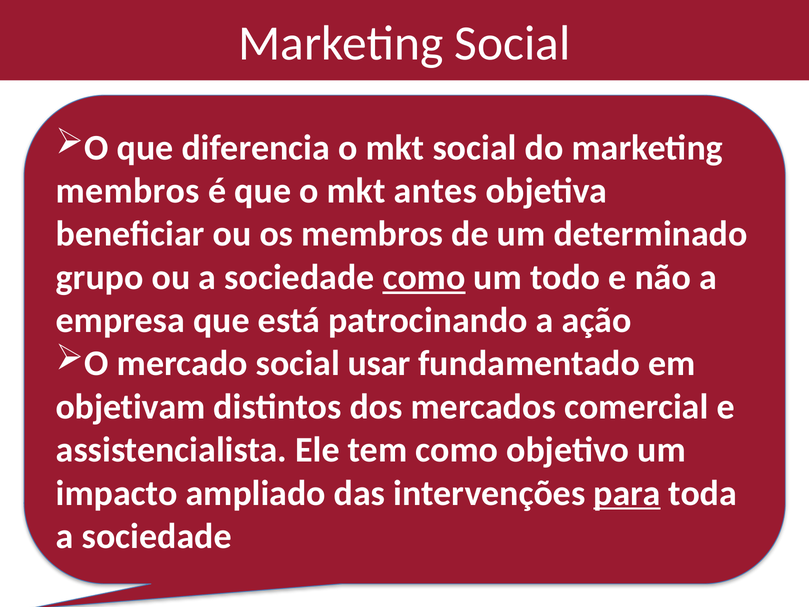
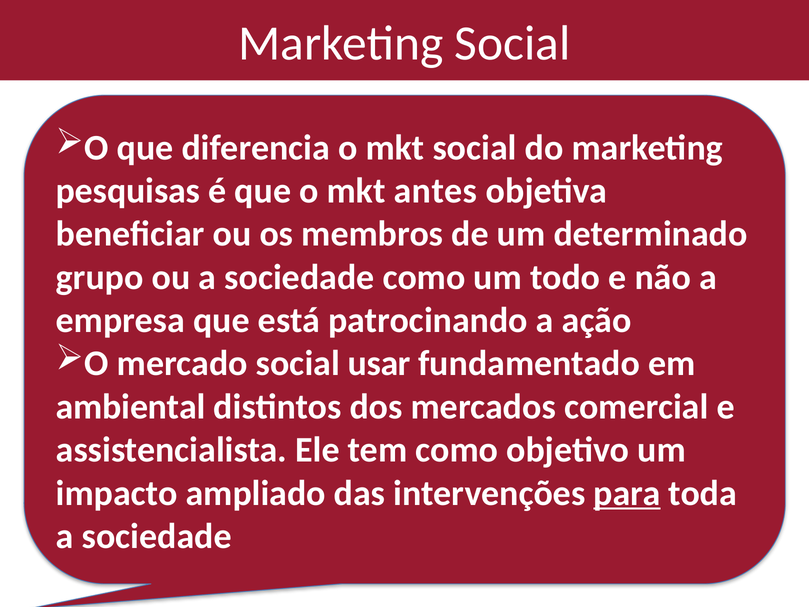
membros at (128, 191): membros -> pesquisas
como at (424, 277) underline: present -> none
objetivam: objetivam -> ambiental
